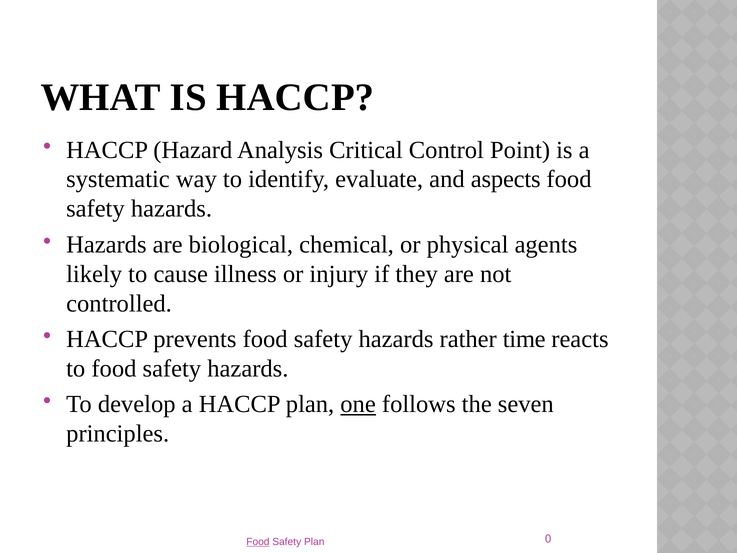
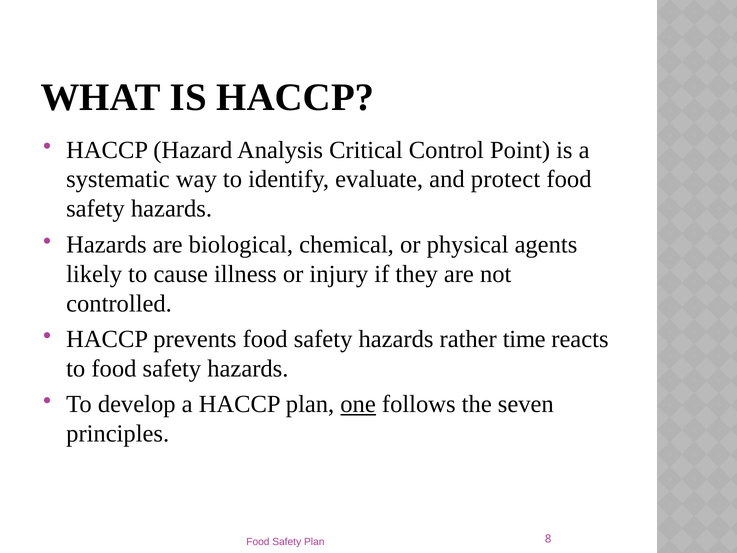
aspects: aspects -> protect
Food at (258, 542) underline: present -> none
0: 0 -> 8
